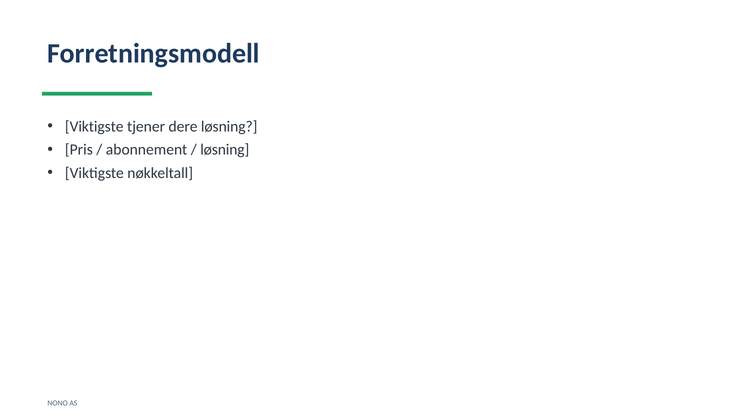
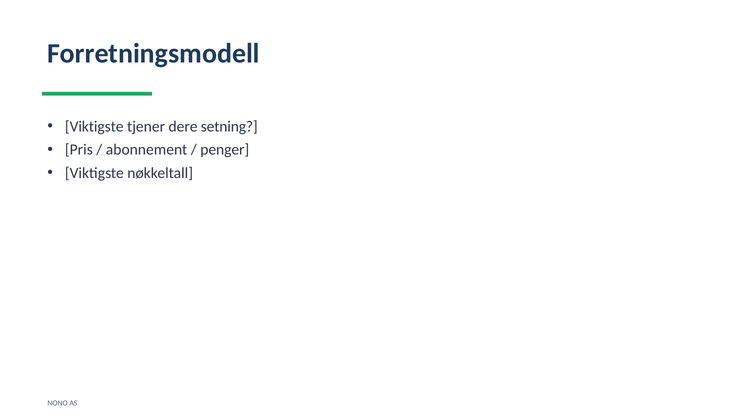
dere løsning: løsning -> setning
løsning at (225, 150): løsning -> penger
